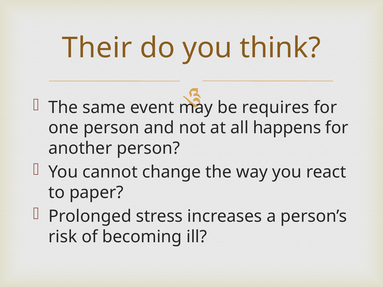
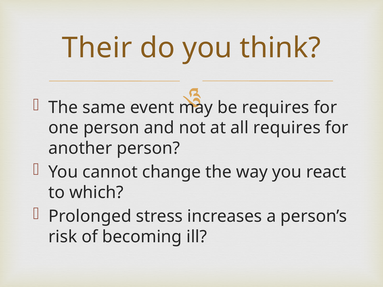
all happens: happens -> requires
paper: paper -> which
